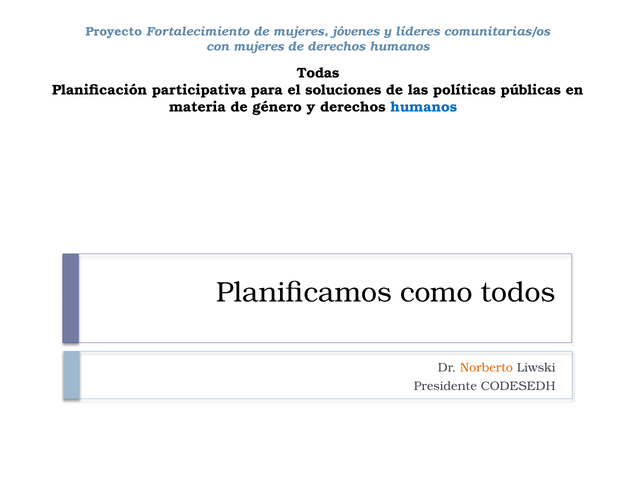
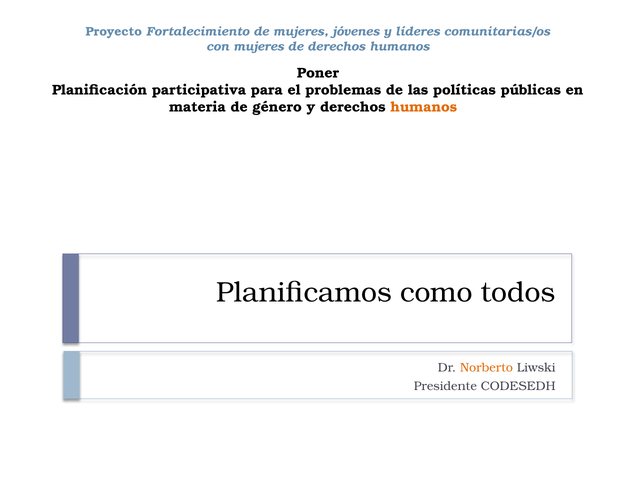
Todas: Todas -> Poner
soluciones: soluciones -> problemas
humanos at (424, 107) colour: blue -> orange
